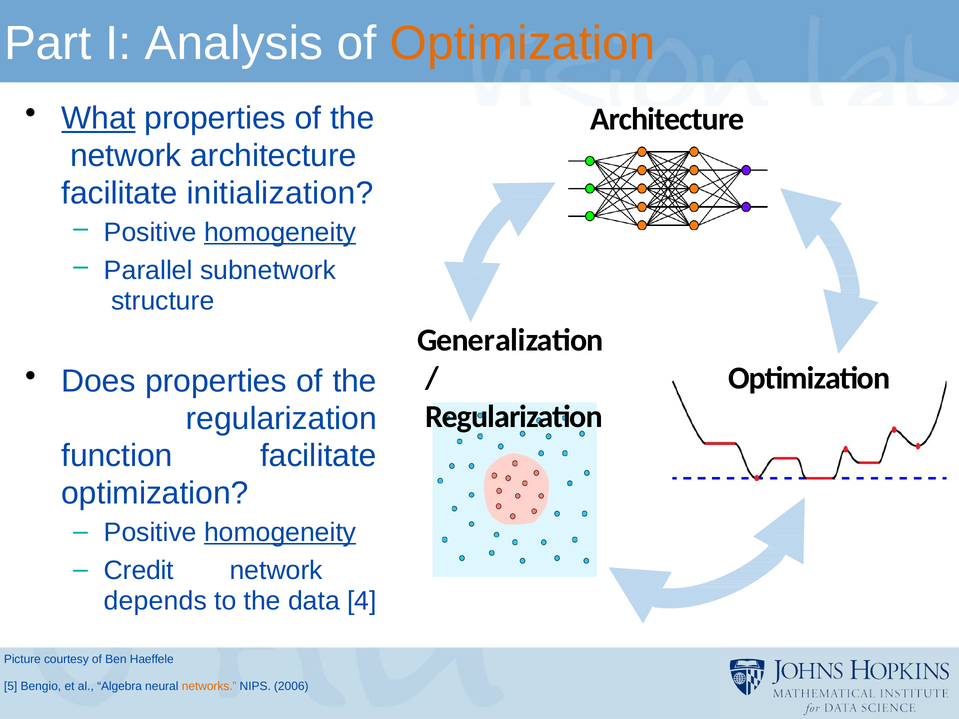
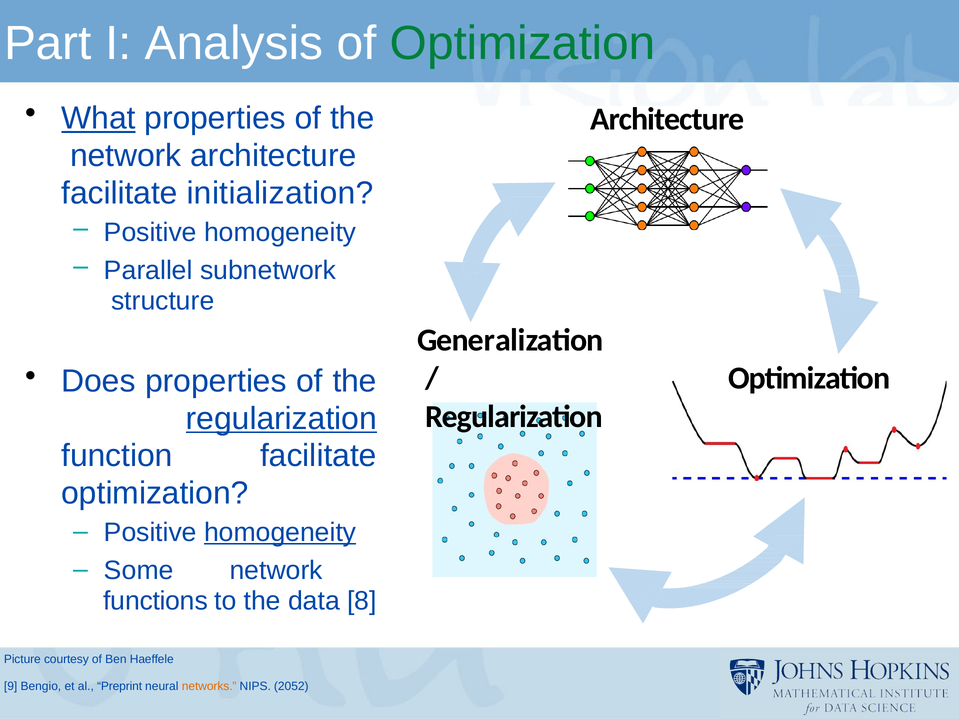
Optimization at (523, 43) colour: orange -> green
homogeneity at (280, 232) underline: present -> none
regularization at (281, 419) underline: none -> present
Credit: Credit -> Some
depends: depends -> functions
4: 4 -> 8
5: 5 -> 9
Algebra: Algebra -> Preprint
2006: 2006 -> 2052
